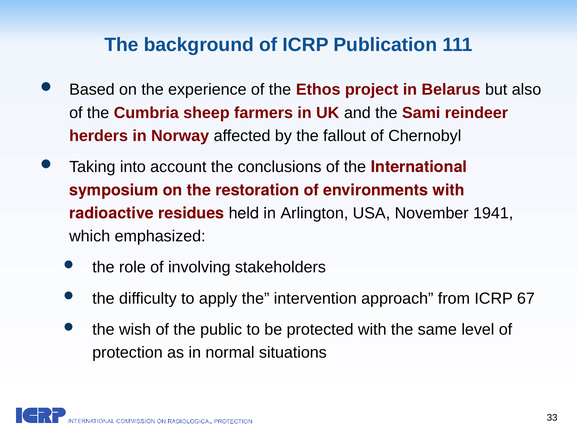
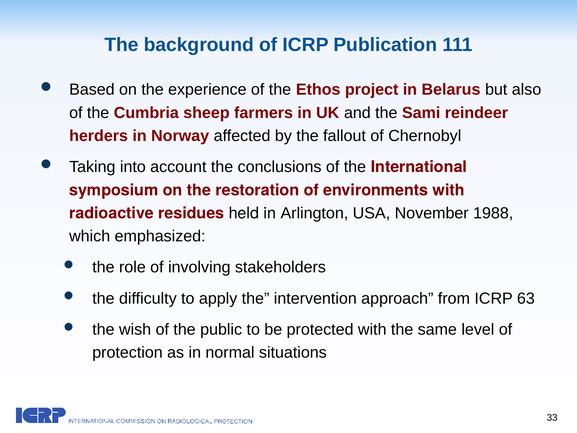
1941: 1941 -> 1988
67: 67 -> 63
